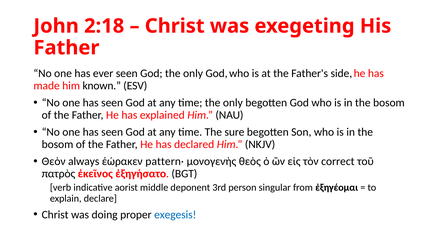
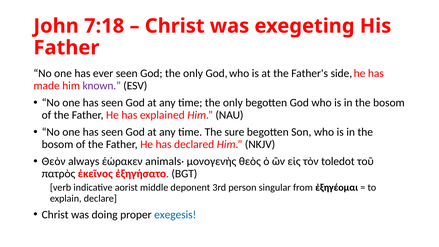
2:18: 2:18 -> 7:18
known colour: black -> purple
pattern·: pattern· -> animals·
correct: correct -> toledot
